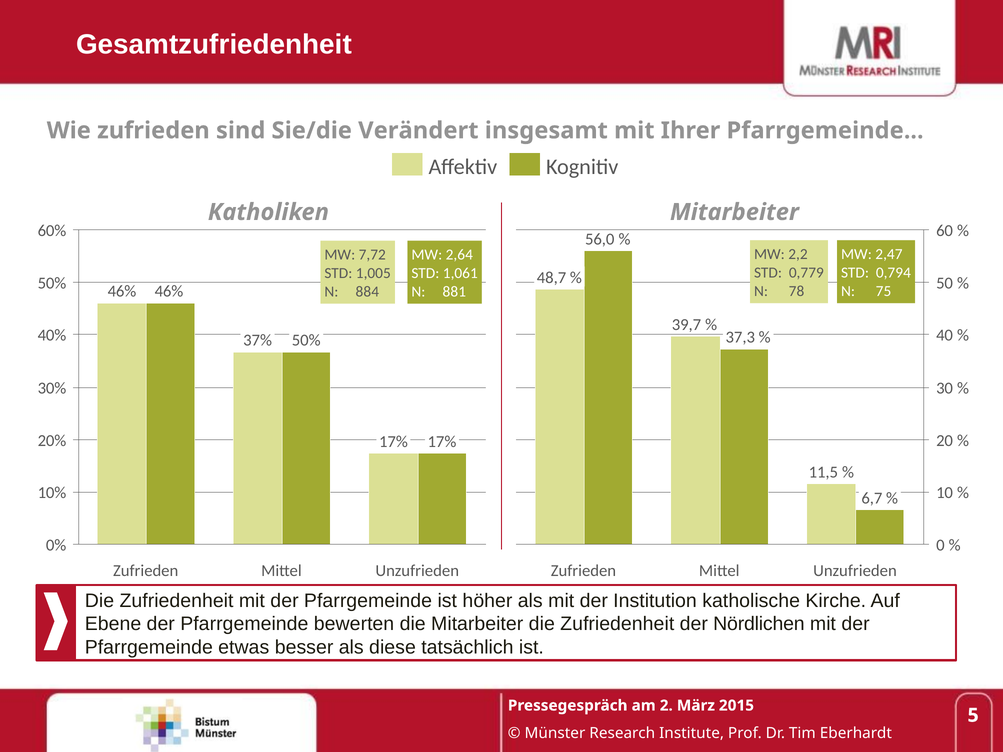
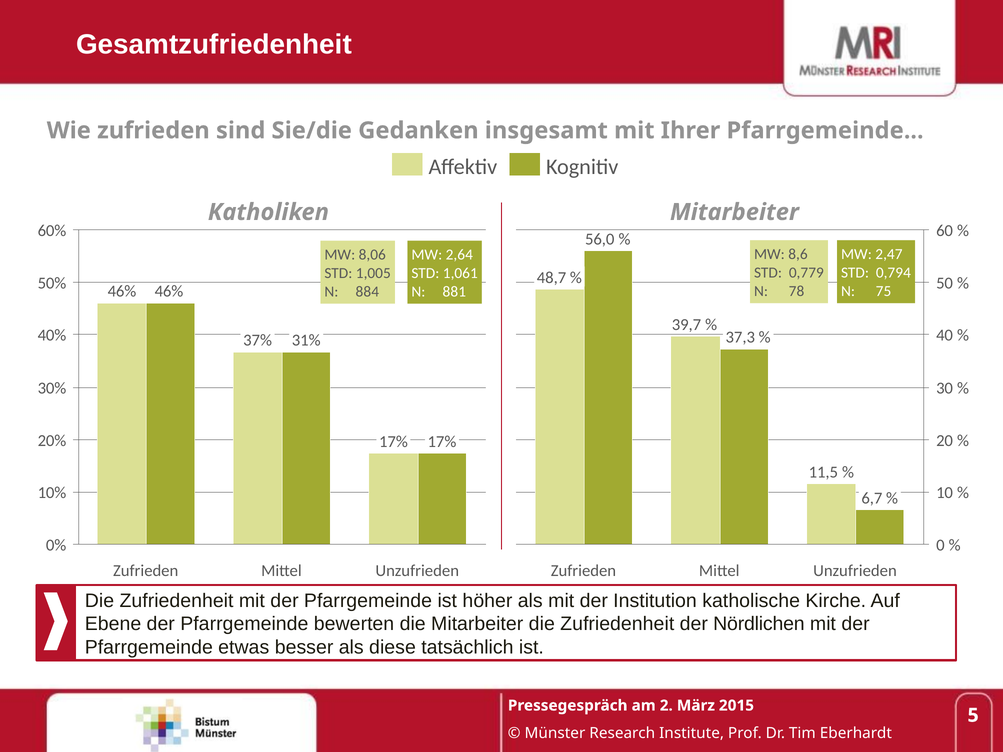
Verändert: Verändert -> Gedanken
2,2: 2,2 -> 8,6
7,72: 7,72 -> 8,06
50% at (306, 340): 50% -> 31%
